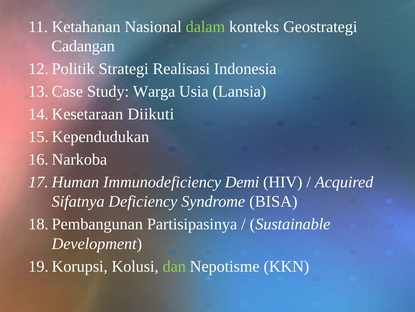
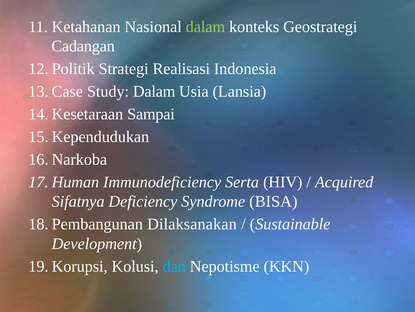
Study Warga: Warga -> Dalam
Diikuti: Diikuti -> Sampai
Demi: Demi -> Serta
Partisipasinya: Partisipasinya -> Dilaksanakan
dan colour: light green -> light blue
